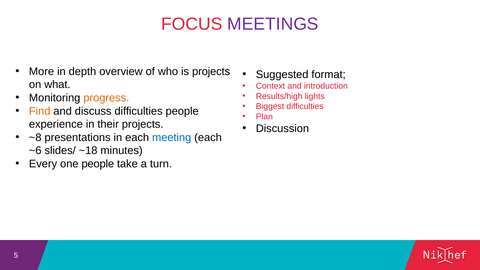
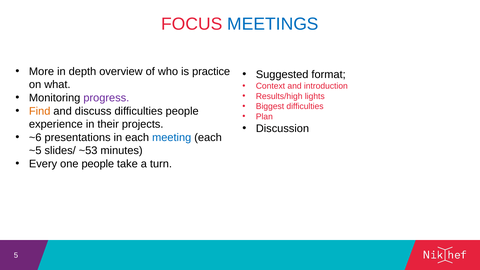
MEETINGS colour: purple -> blue
is projects: projects -> practice
progress colour: orange -> purple
~8: ~8 -> ~6
~6: ~6 -> ~5
~18: ~18 -> ~53
